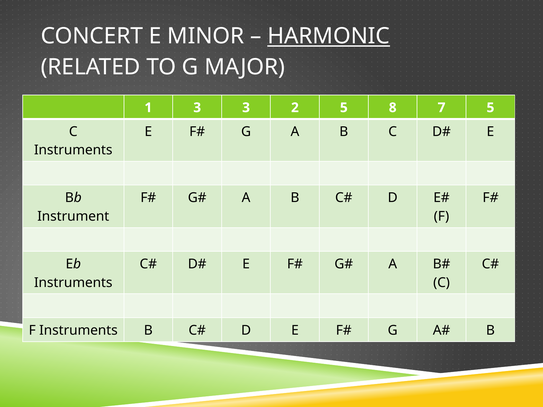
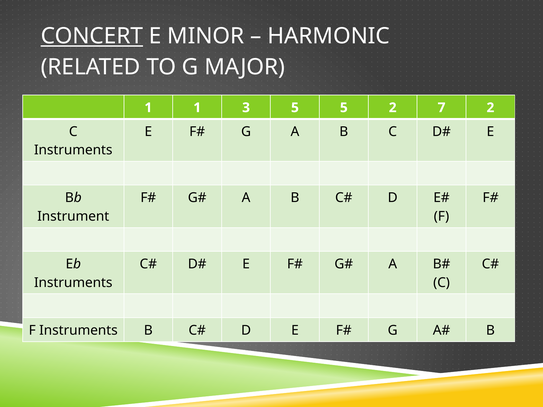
CONCERT underline: none -> present
HARMONIC underline: present -> none
1 3: 3 -> 1
3 2: 2 -> 5
5 8: 8 -> 2
7 5: 5 -> 2
